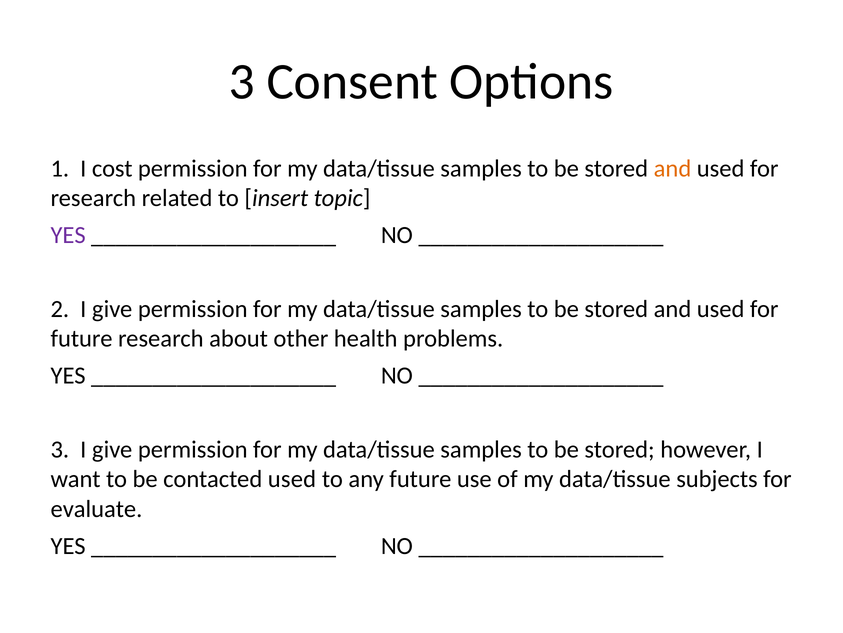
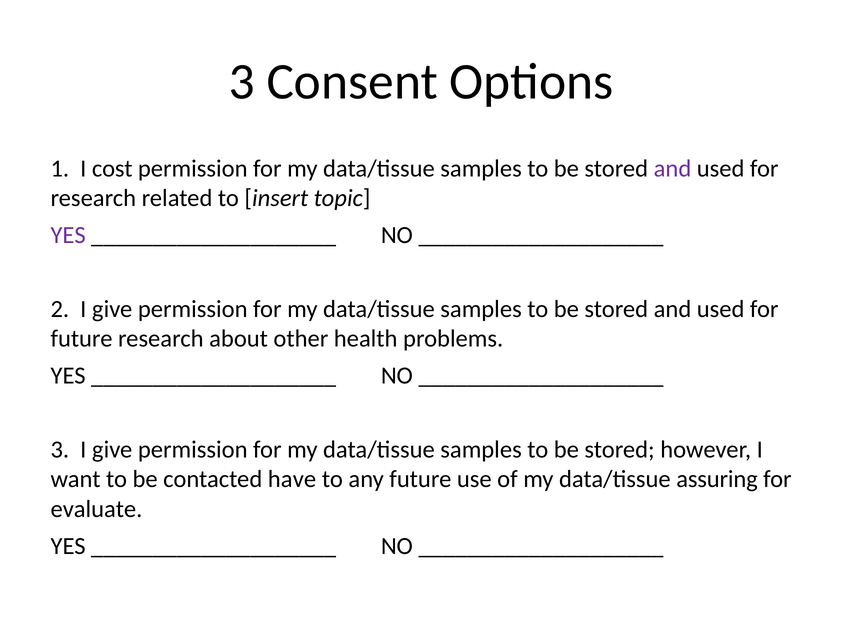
and at (672, 168) colour: orange -> purple
contacted used: used -> have
subjects: subjects -> assuring
